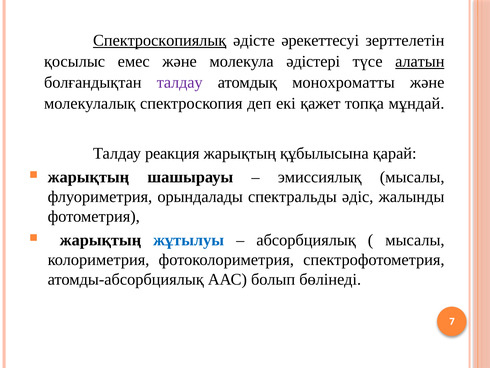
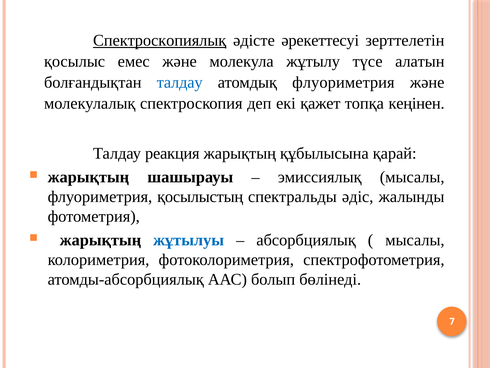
әдістері: әдістері -> жұтылу
алатын underline: present -> none
талдау at (180, 82) colour: purple -> blue
атомдық монохроматты: монохроматты -> флуориметрия
мұндай: мұндай -> кеңінен
орындалады: орындалады -> қосылыстың
